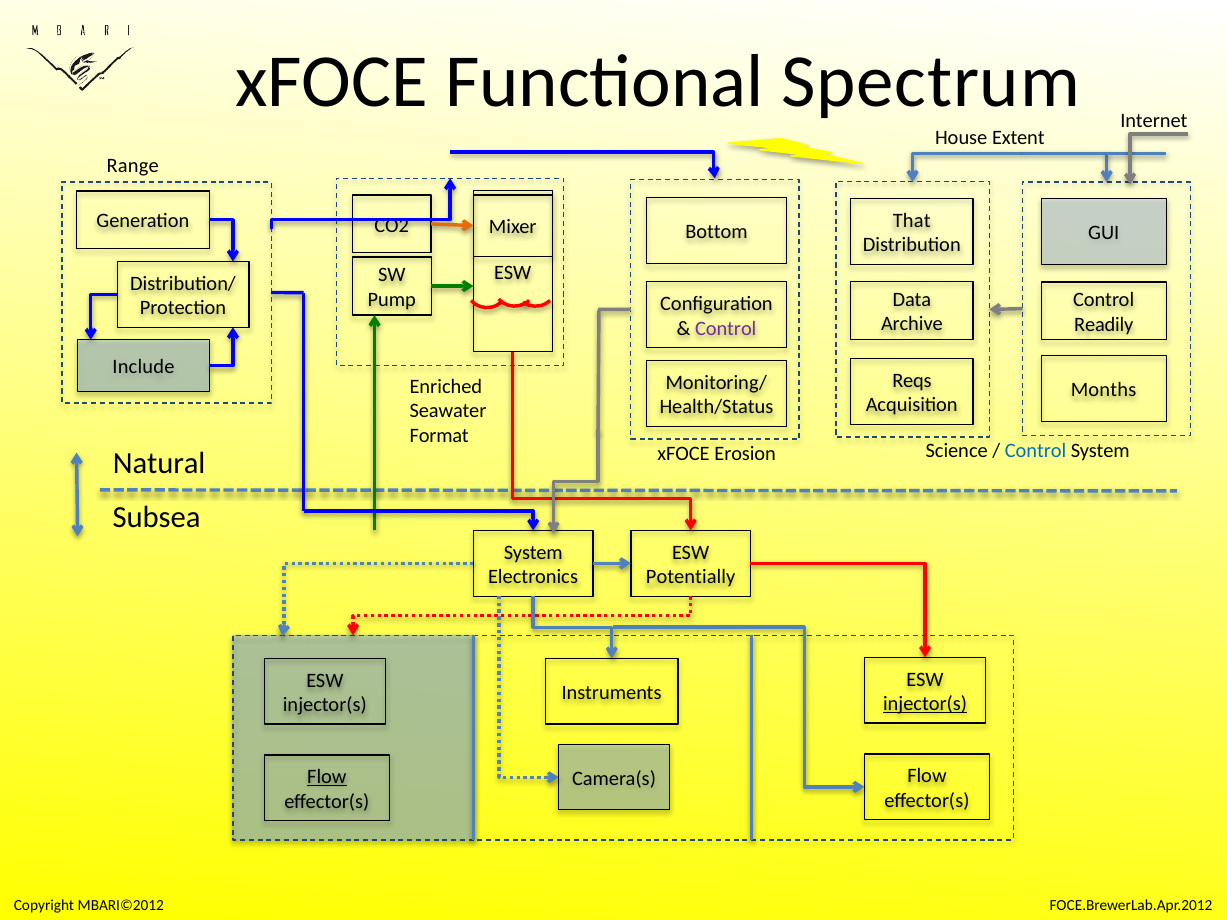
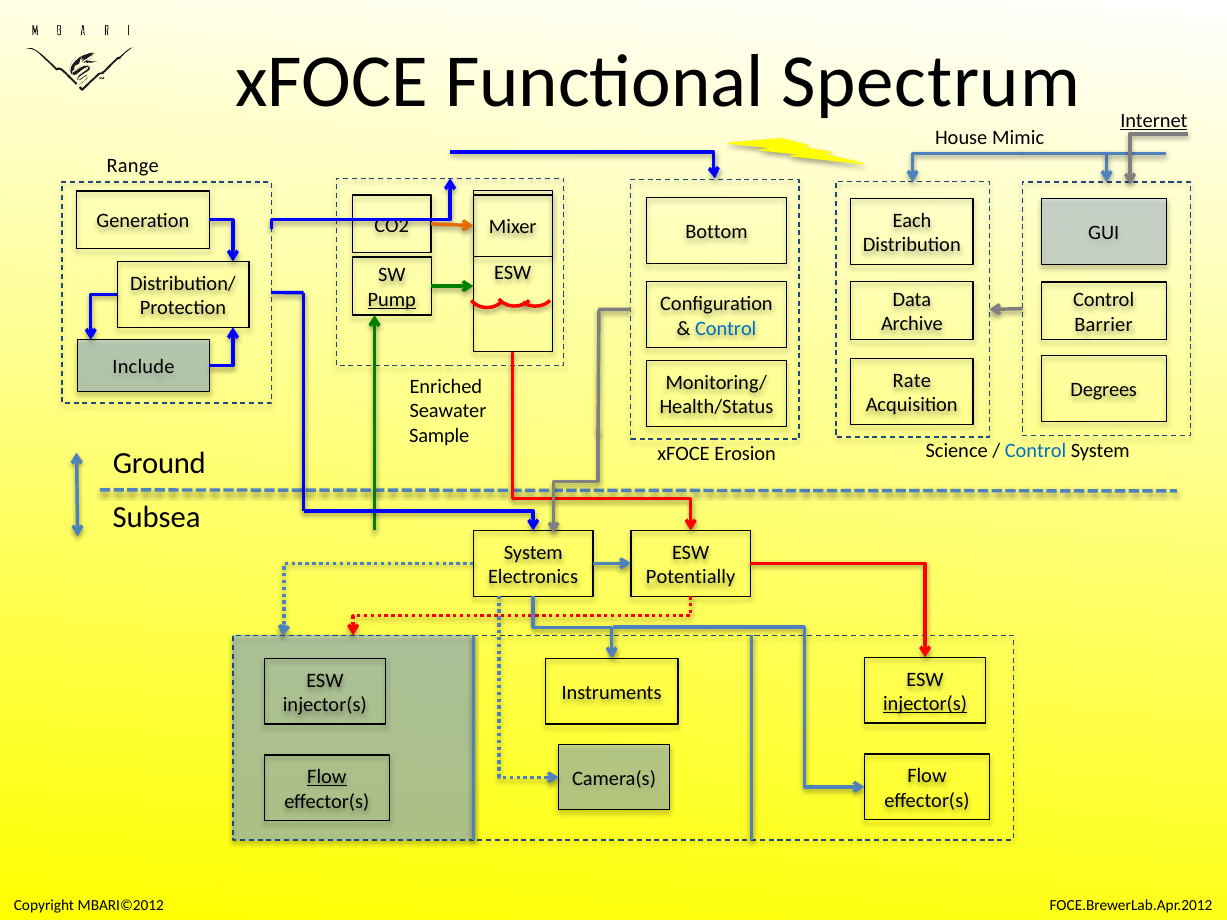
Internet underline: none -> present
Extent: Extent -> Mimic
That: That -> Each
Pump underline: none -> present
Readily: Readily -> Barrier
Control at (726, 328) colour: purple -> blue
Reqs: Reqs -> Rate
Months: Months -> Degrees
Format: Format -> Sample
Natural: Natural -> Ground
